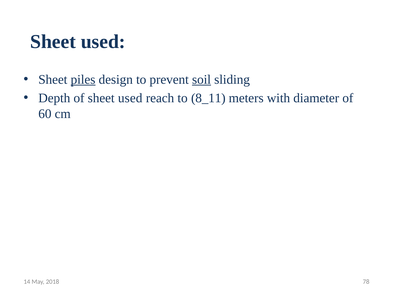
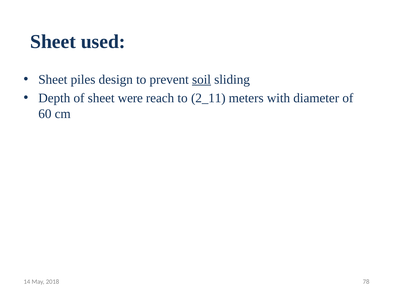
piles underline: present -> none
of sheet used: used -> were
8_11: 8_11 -> 2_11
